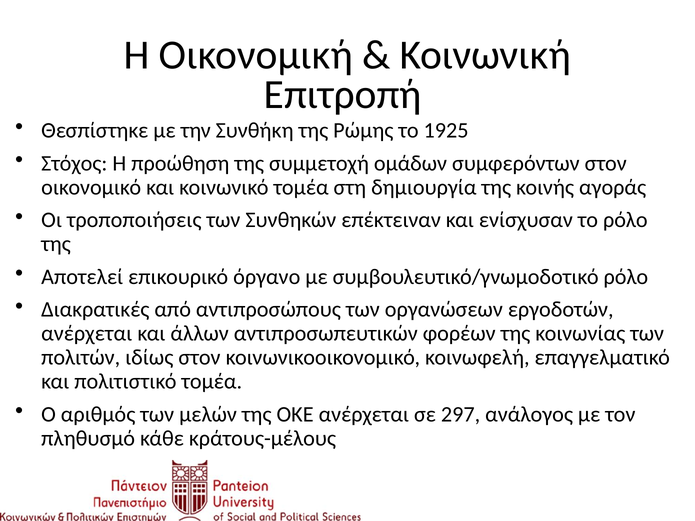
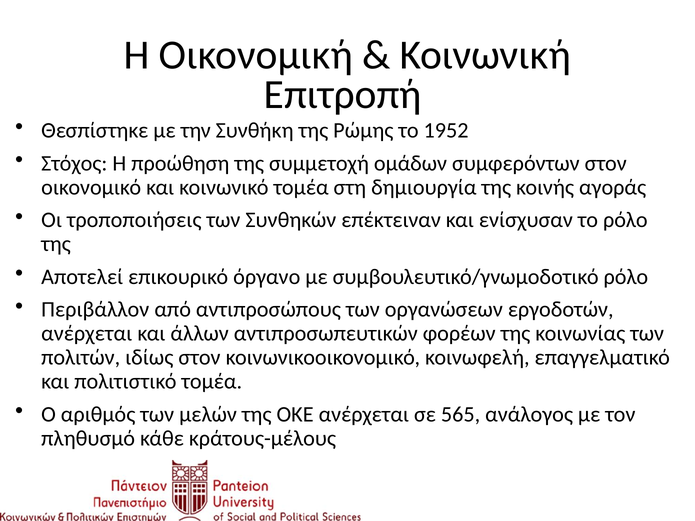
1925: 1925 -> 1952
Διακρατικές: Διακρατικές -> Περιβάλλον
297: 297 -> 565
